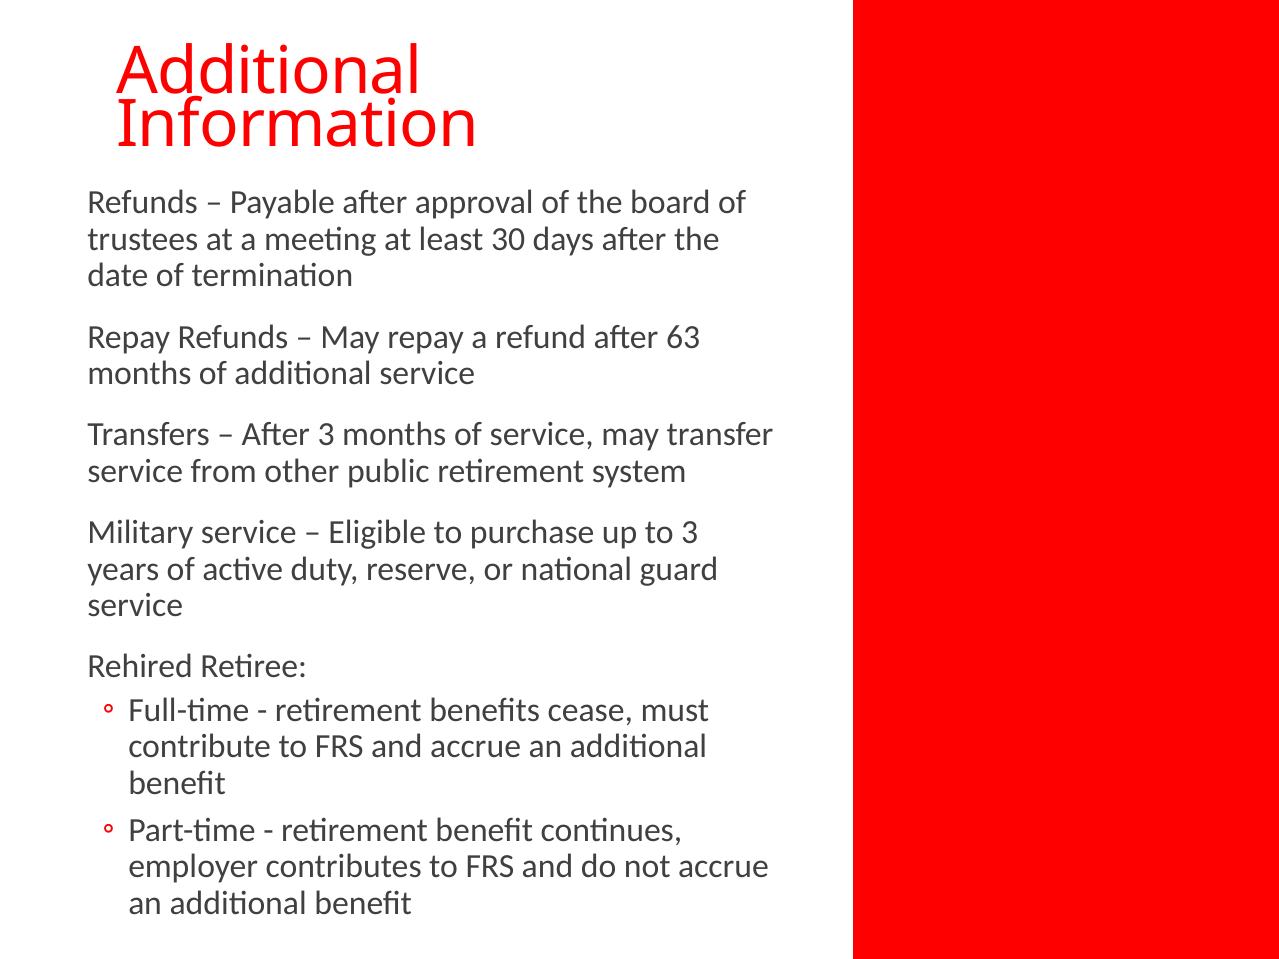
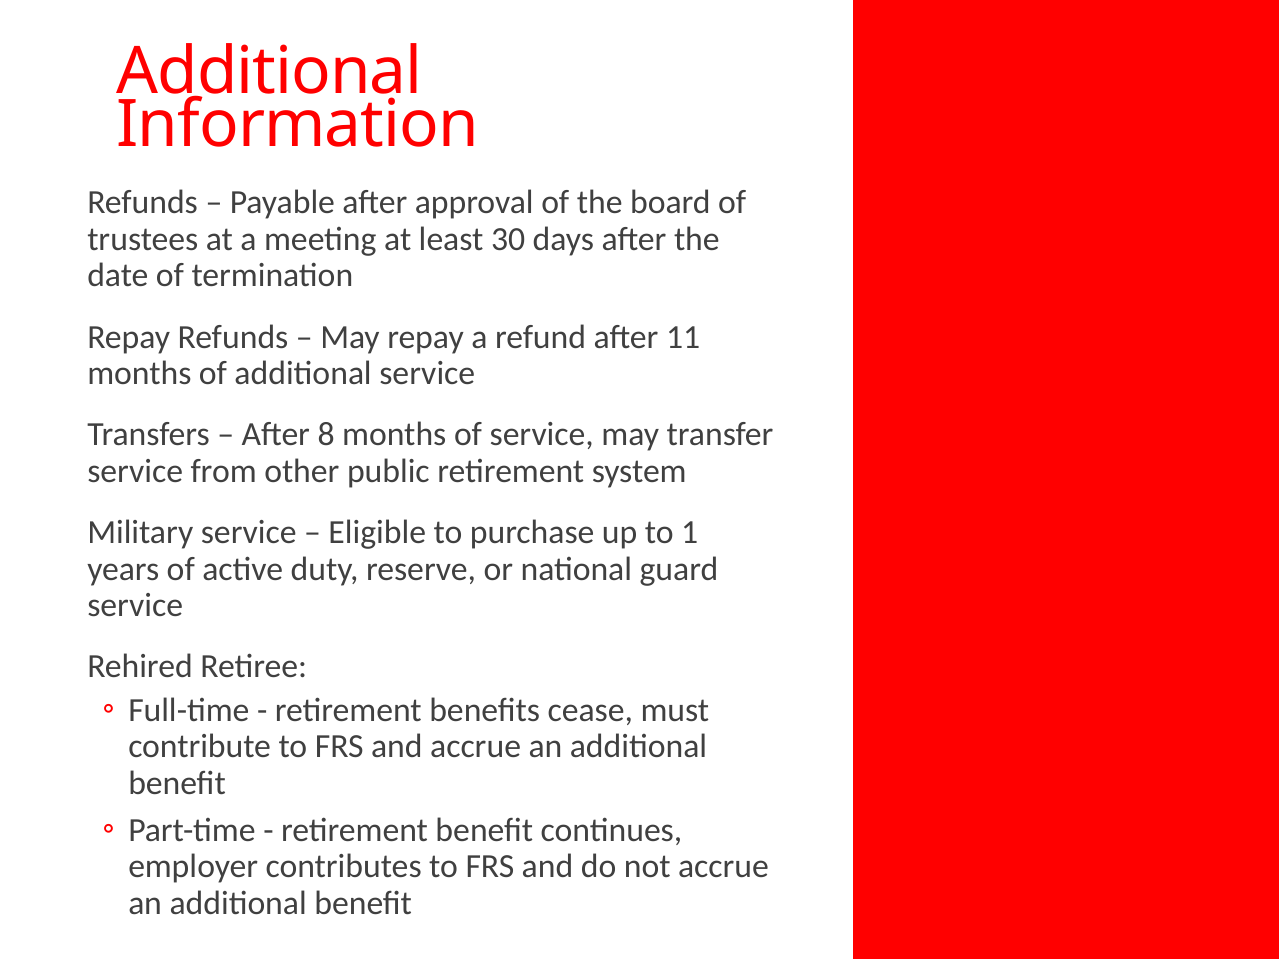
63: 63 -> 11
After 3: 3 -> 8
to 3: 3 -> 1
